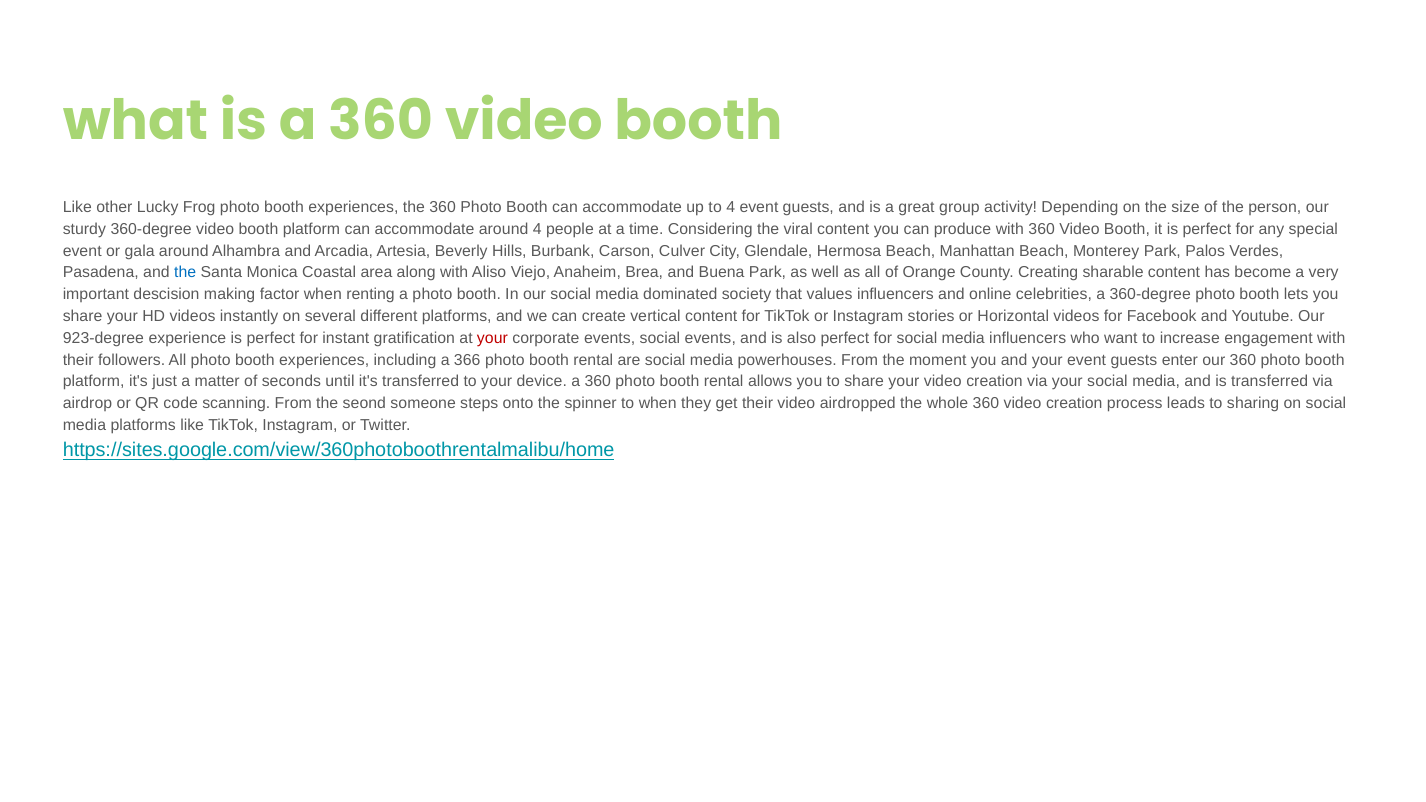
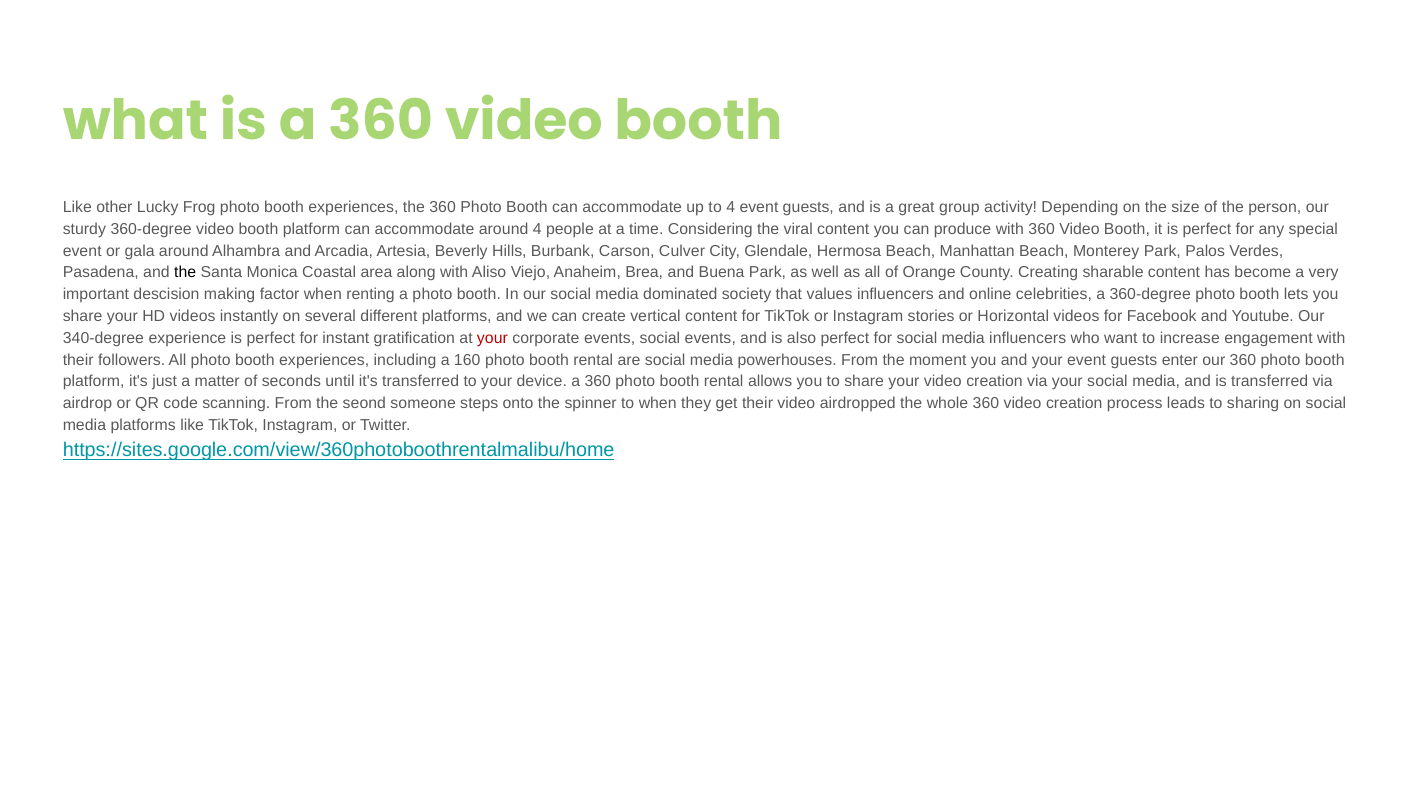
the at (185, 273) colour: blue -> black
923-degree: 923-degree -> 340-degree
366: 366 -> 160
